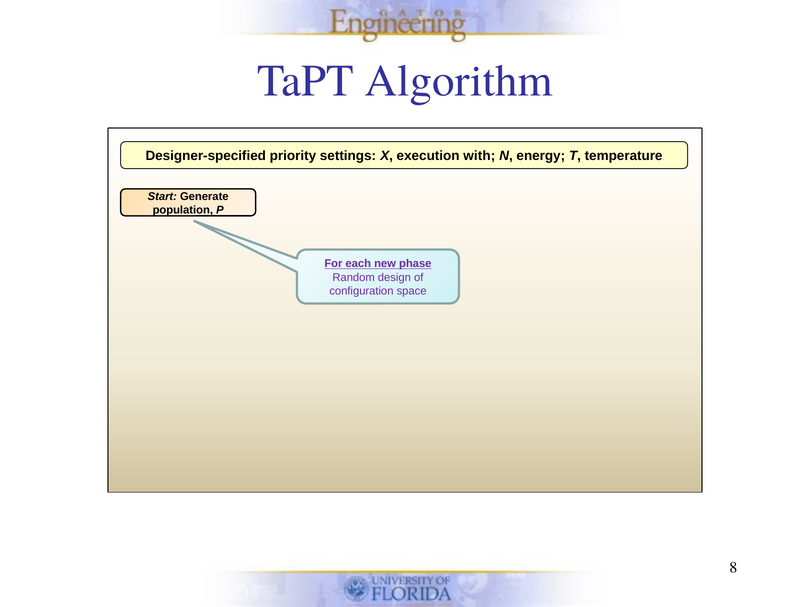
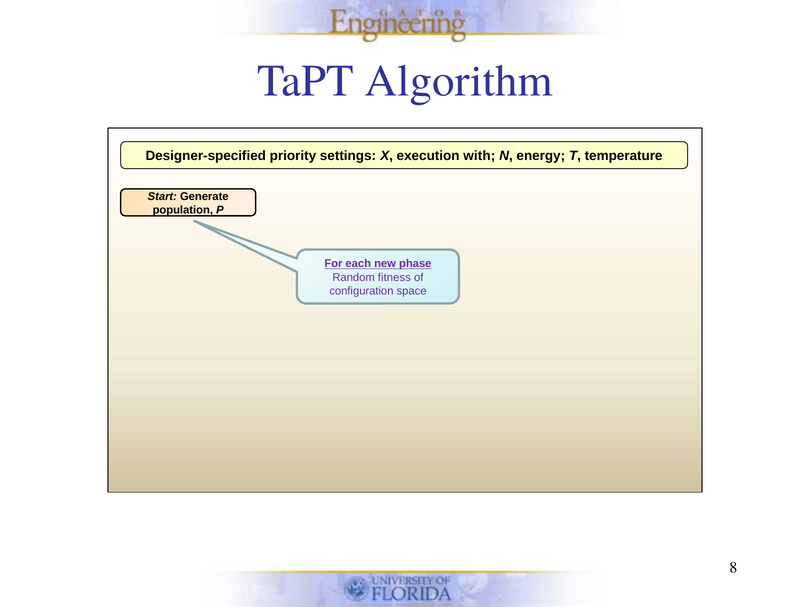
design: design -> fitness
